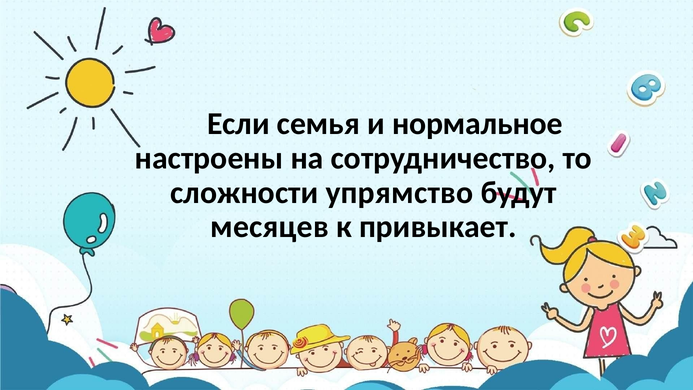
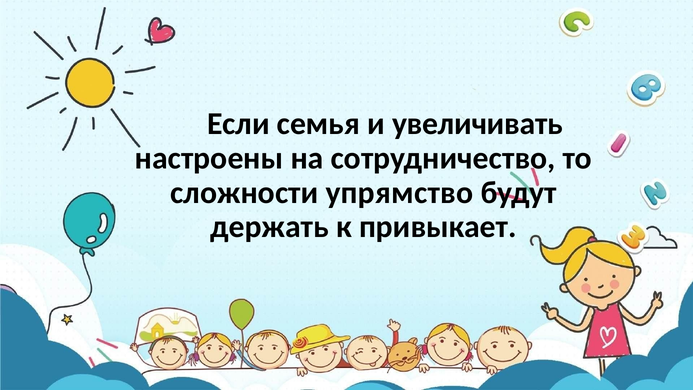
нормальное: нормальное -> увеличивать
месяцев: месяцев -> держать
